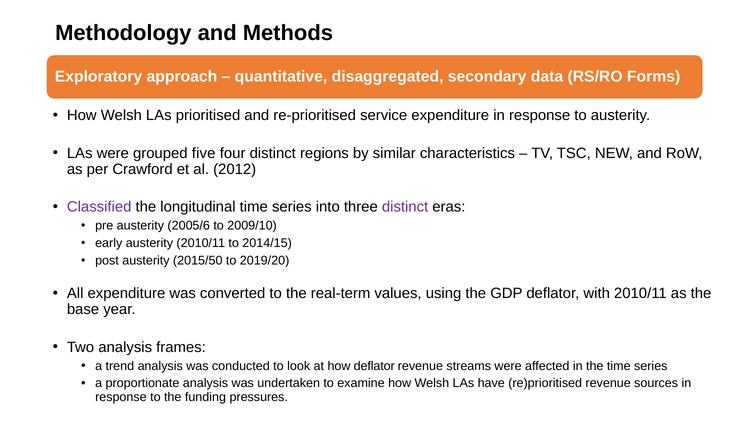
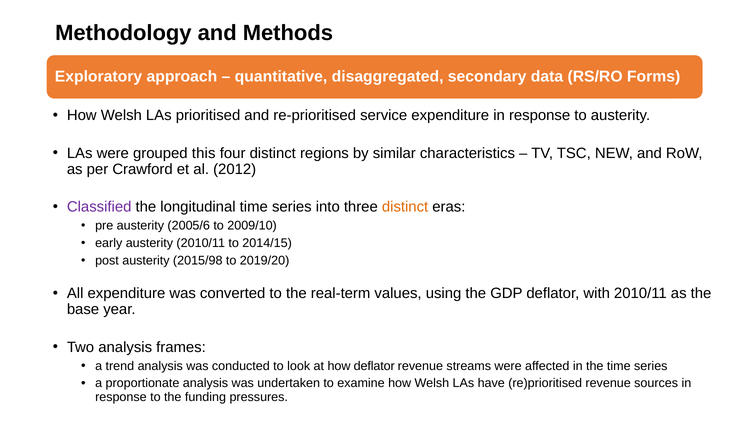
five: five -> this
distinct at (405, 207) colour: purple -> orange
2015/50: 2015/50 -> 2015/98
